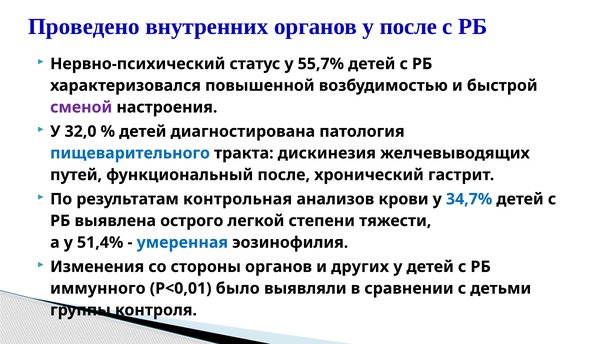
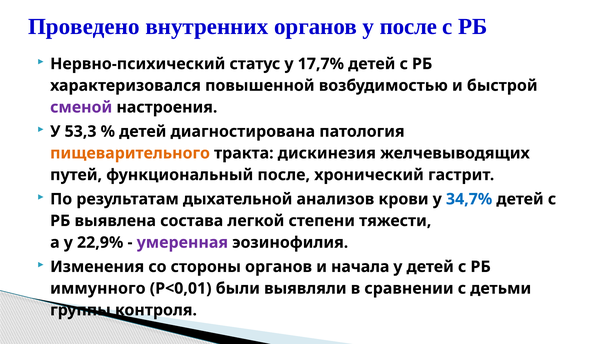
55,7%: 55,7% -> 17,7%
32,0: 32,0 -> 53,3
пищеварительного colour: blue -> orange
контрольная: контрольная -> дыхательной
острого: острого -> состава
51,4%: 51,4% -> 22,9%
умеренная colour: blue -> purple
других: других -> начала
было: было -> были
